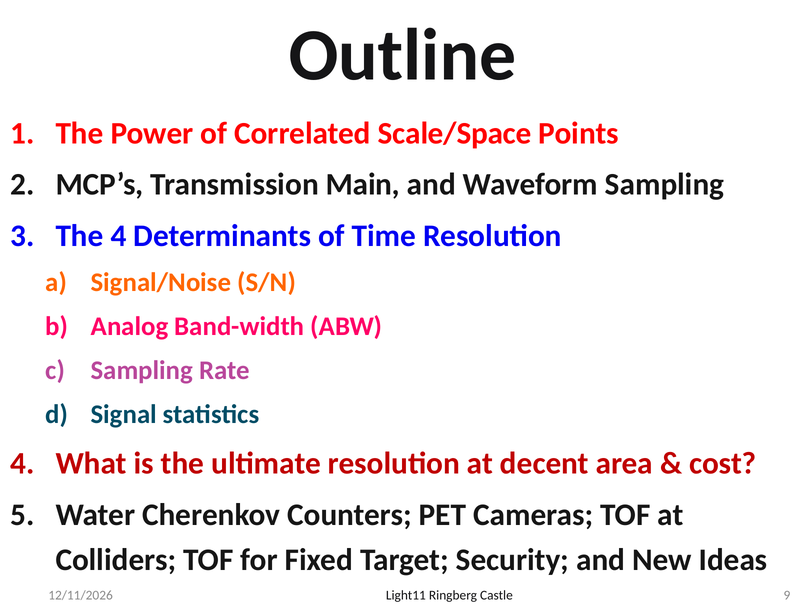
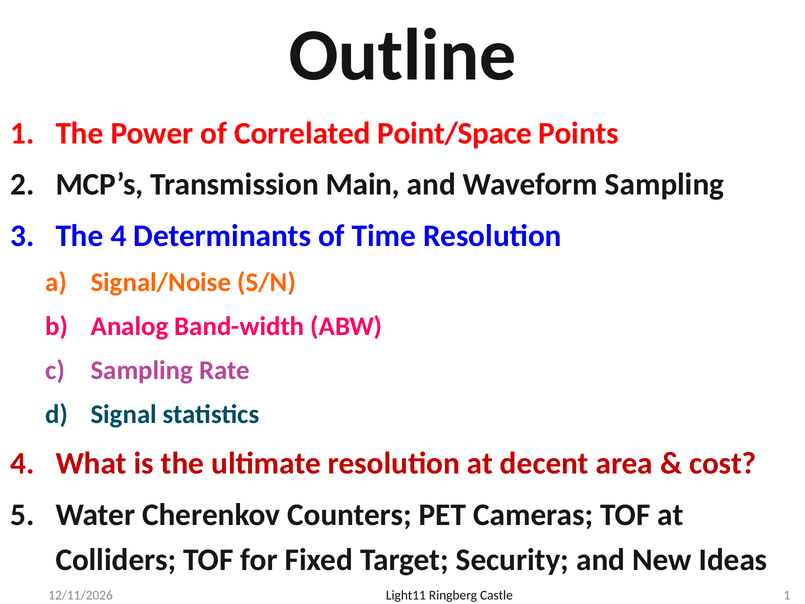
Scale/Space: Scale/Space -> Point/Space
9 at (787, 595): 9 -> 1
